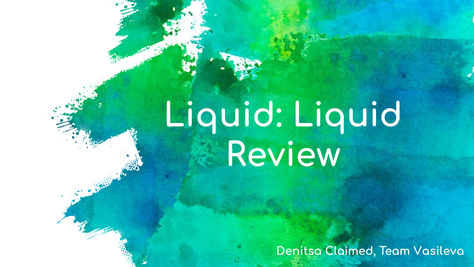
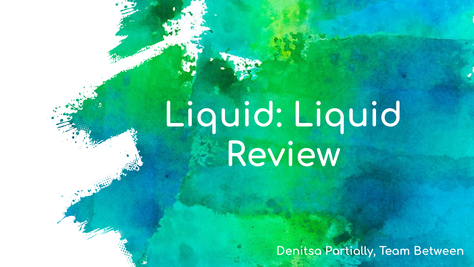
Claimed: Claimed -> Partially
Vasileva: Vasileva -> Between
